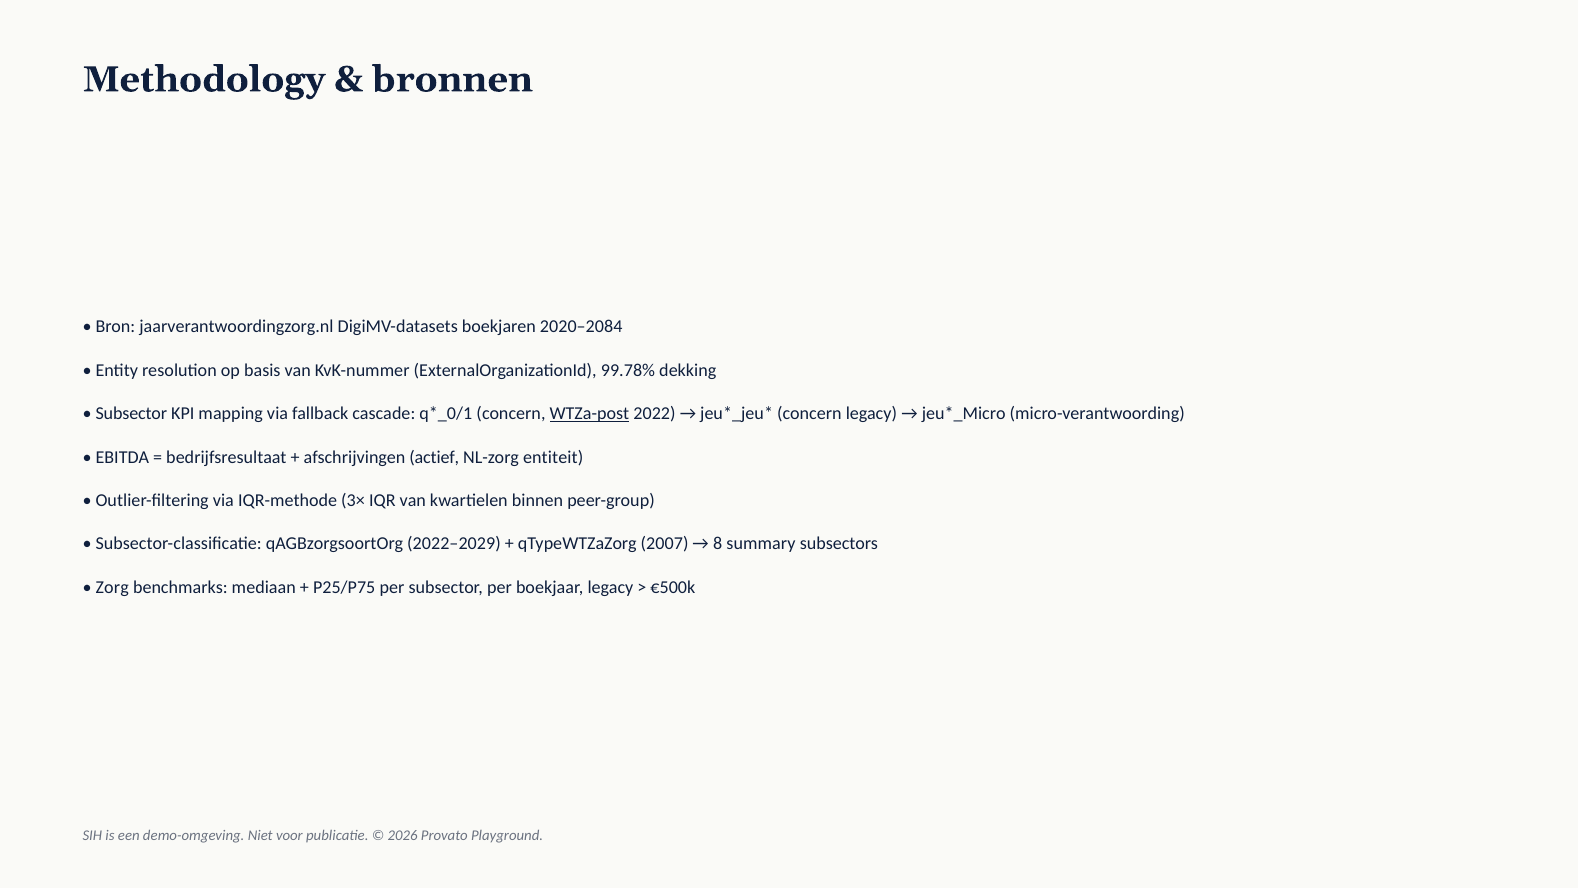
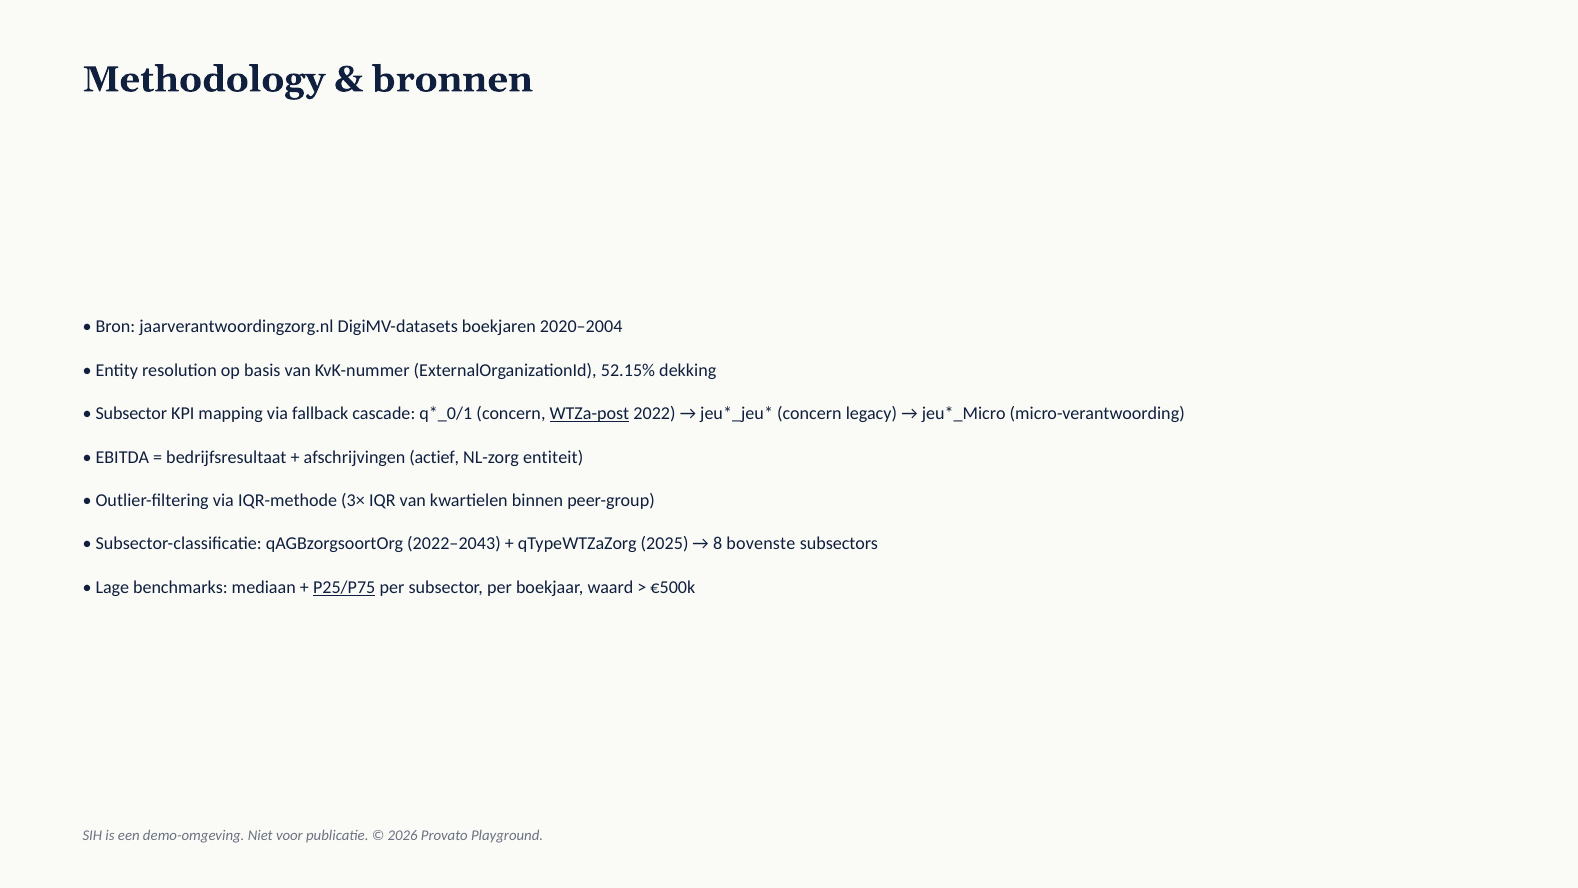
2020–2084: 2020–2084 -> 2020–2004
99.78%: 99.78% -> 52.15%
2022–2029: 2022–2029 -> 2022–2043
2007: 2007 -> 2025
summary: summary -> bovenste
Zorg: Zorg -> Lage
P25/P75 underline: none -> present
boekjaar legacy: legacy -> waard
